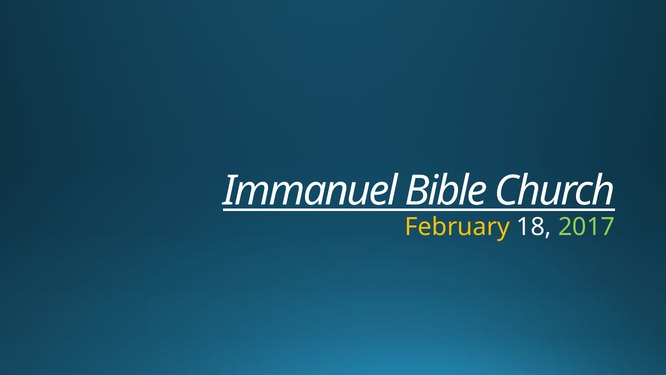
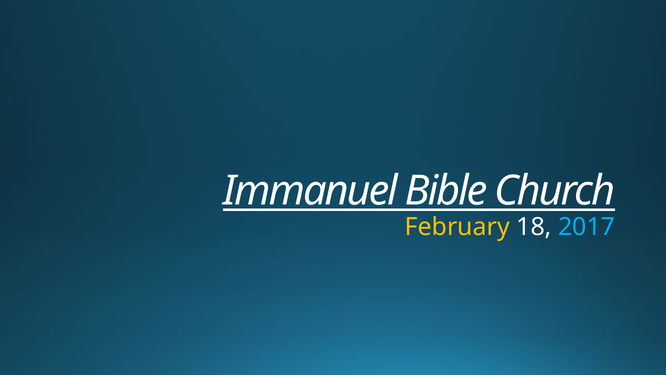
2017 colour: light green -> light blue
